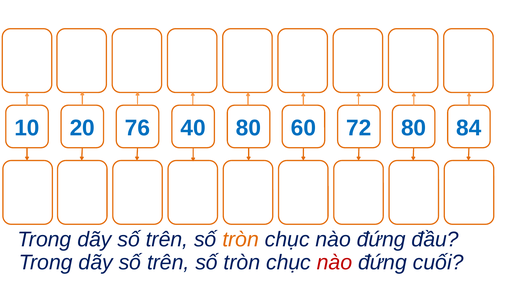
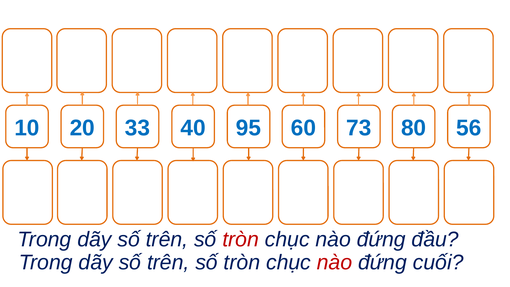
76: 76 -> 33
40 80: 80 -> 95
72: 72 -> 73
84: 84 -> 56
tròn at (241, 239) colour: orange -> red
